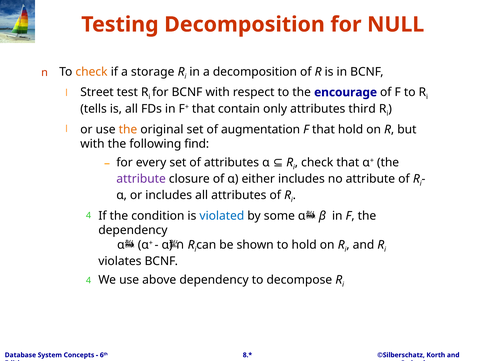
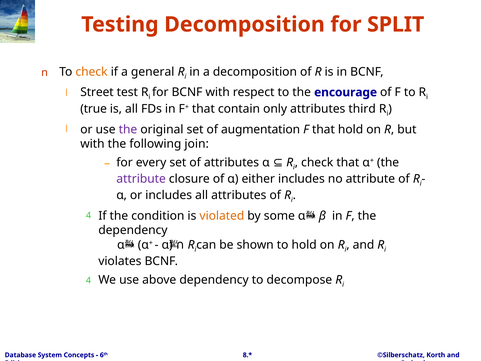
NULL: NULL -> SPLIT
storage: storage -> general
tells: tells -> true
the at (128, 129) colour: orange -> purple
find: find -> join
violated colour: blue -> orange
